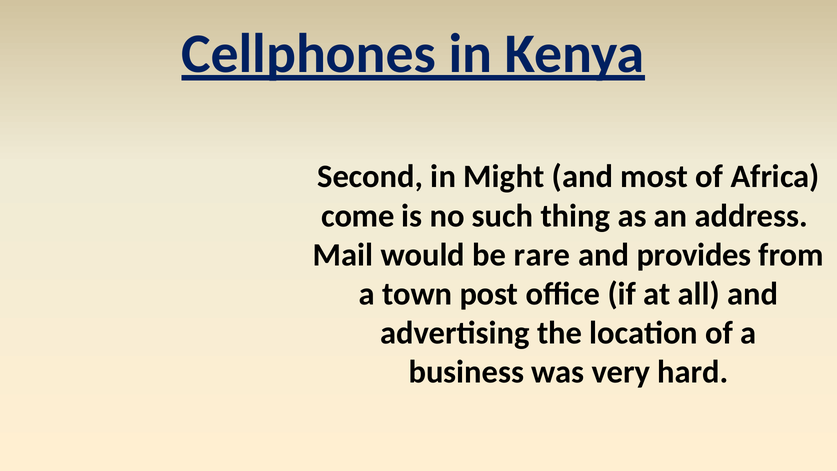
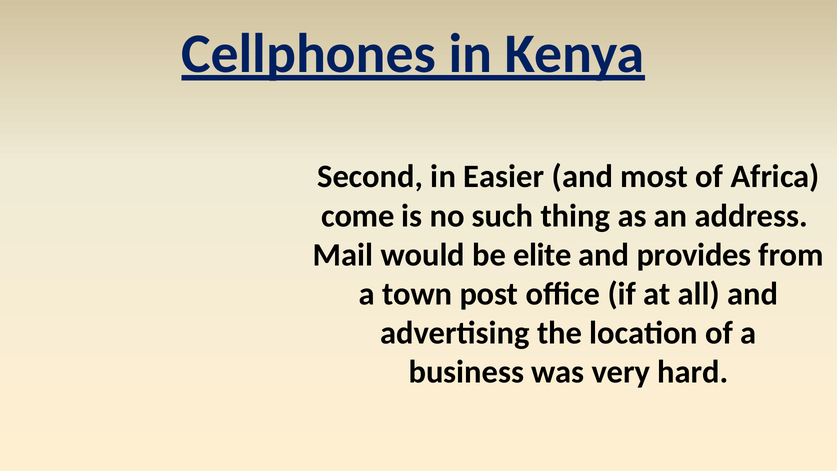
Might: Might -> Easier
rare: rare -> elite
